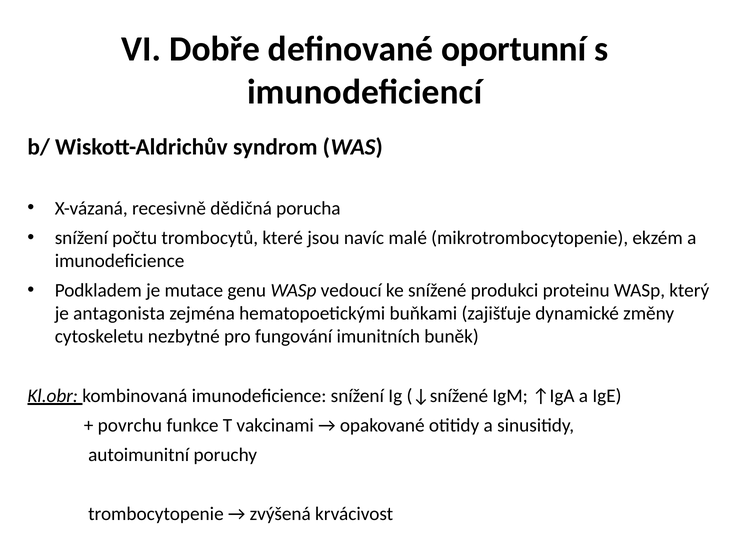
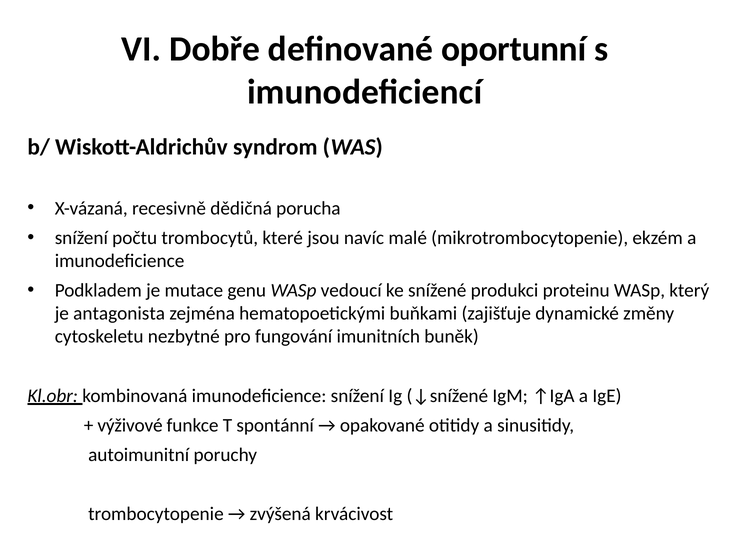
povrchu: povrchu -> výživové
vakcinami: vakcinami -> spontánní
